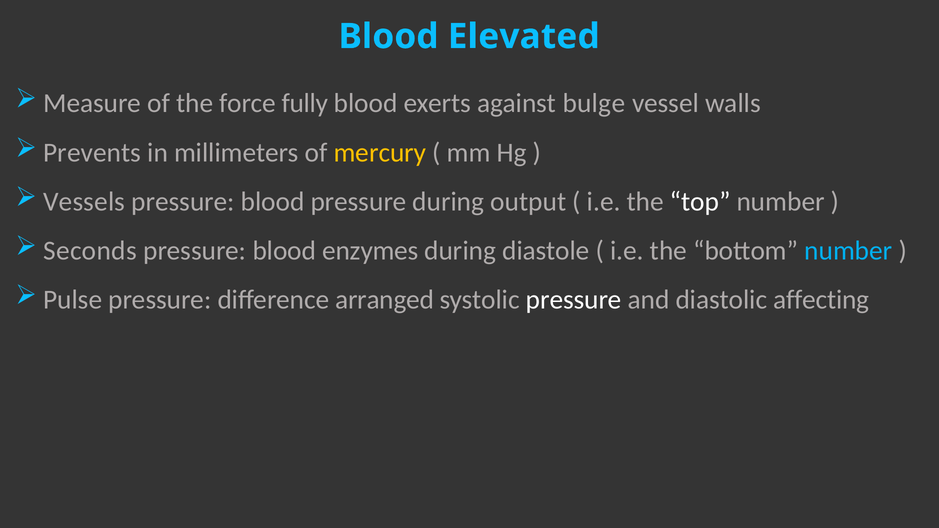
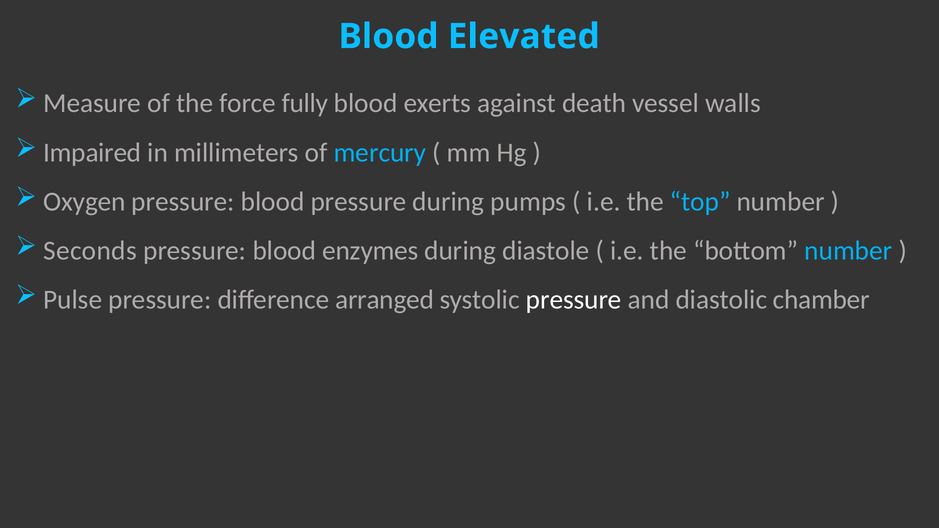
bulge: bulge -> death
Prevents: Prevents -> Impaired
mercury colour: yellow -> light blue
Vessels: Vessels -> Oxygen
output: output -> pumps
top colour: white -> light blue
affecting: affecting -> chamber
